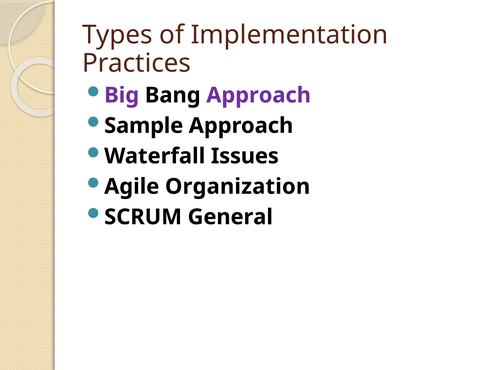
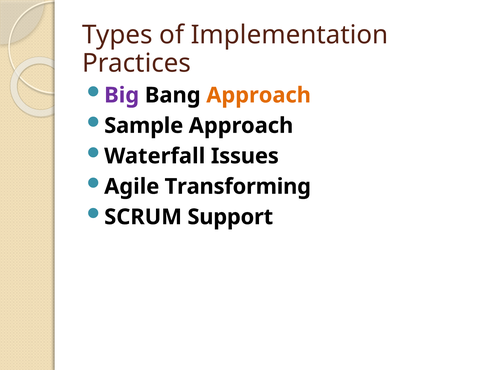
Approach at (259, 95) colour: purple -> orange
Organization: Organization -> Transforming
General: General -> Support
